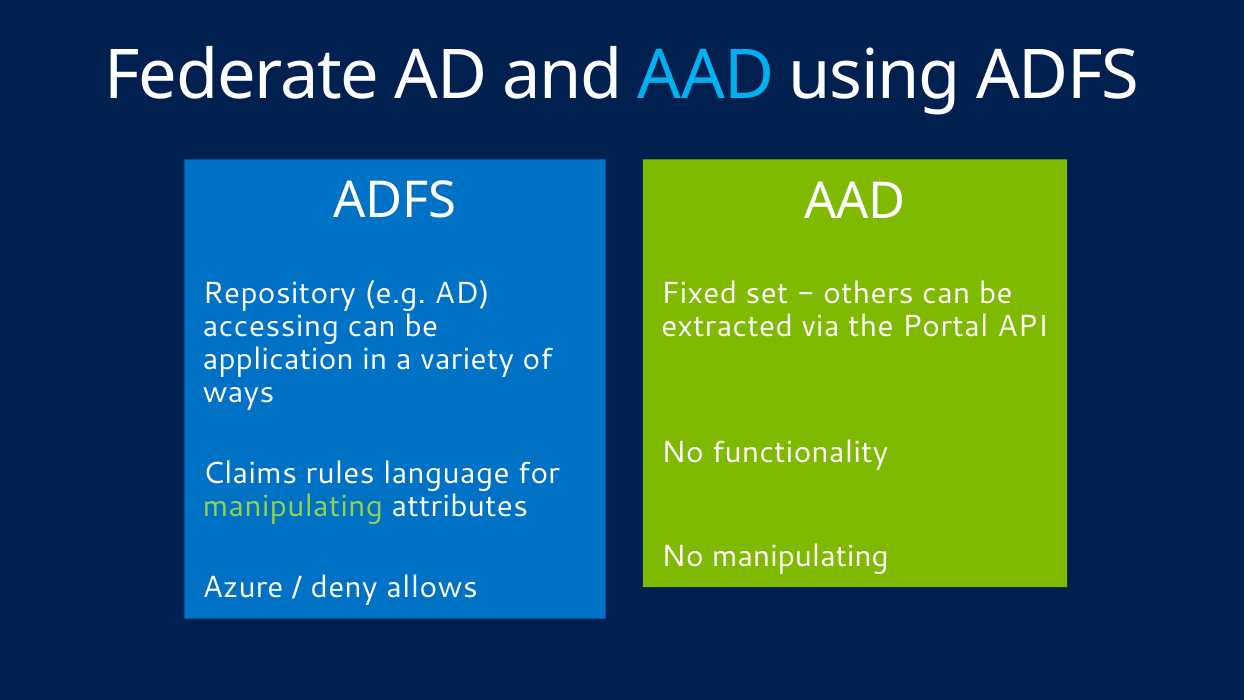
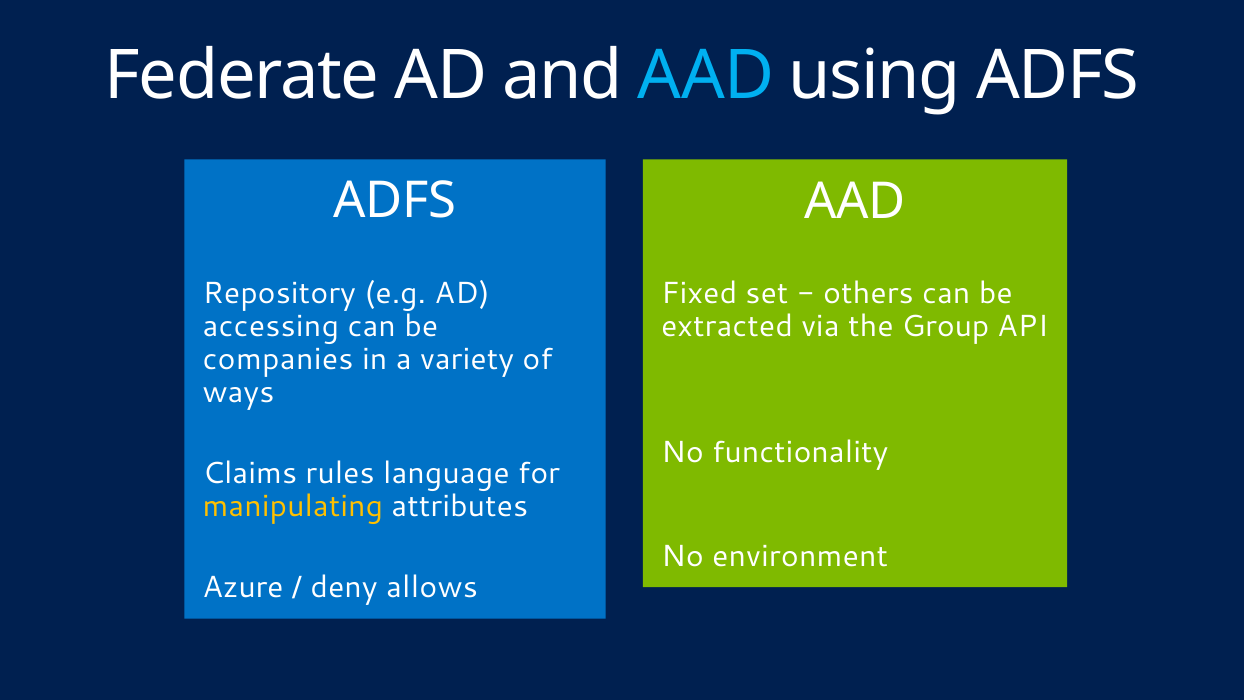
Portal: Portal -> Group
application: application -> companies
manipulating at (293, 506) colour: light green -> yellow
No manipulating: manipulating -> environment
